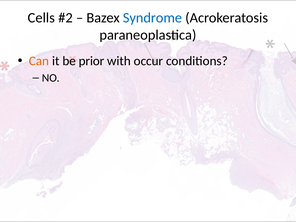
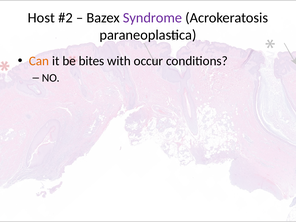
Cells: Cells -> Host
Syndrome colour: blue -> purple
prior: prior -> bites
